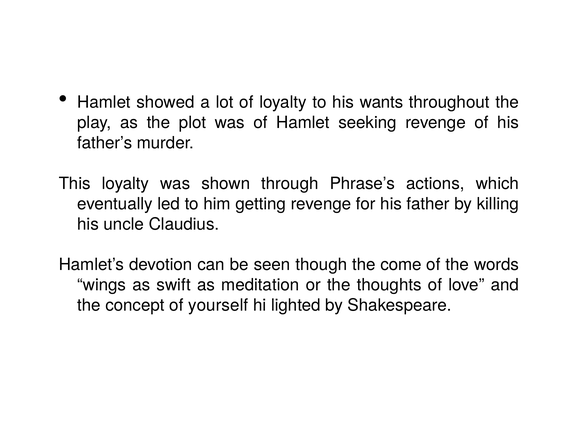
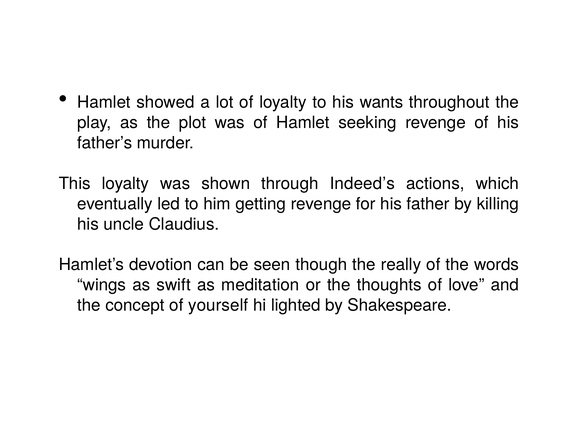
Phrase’s: Phrase’s -> Indeed’s
come: come -> really
